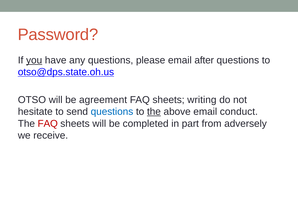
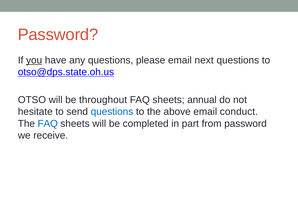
after: after -> next
agreement: agreement -> throughout
writing: writing -> annual
the at (154, 112) underline: present -> none
FAQ at (48, 124) colour: red -> blue
from adversely: adversely -> password
